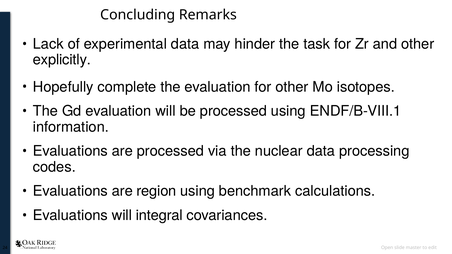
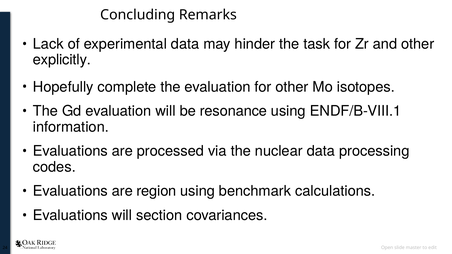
be processed: processed -> resonance
integral: integral -> section
